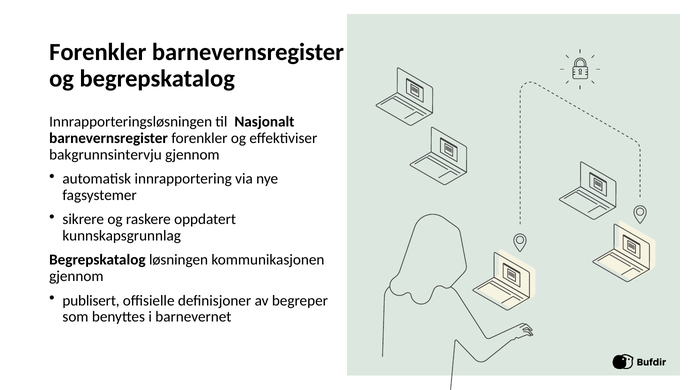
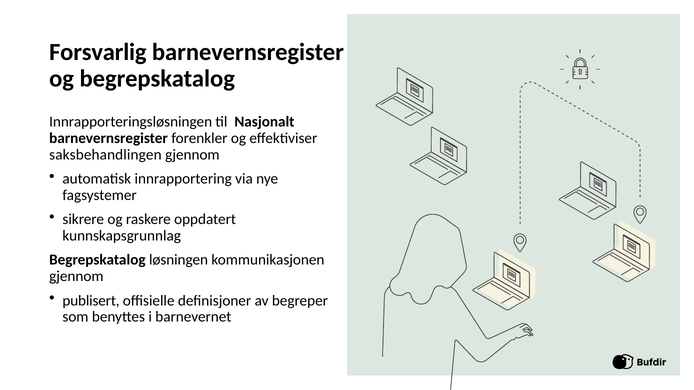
Forenkler at (98, 52): Forenkler -> Forsvarlig
bakgrunnsintervju: bakgrunnsintervju -> saksbehandlingen
